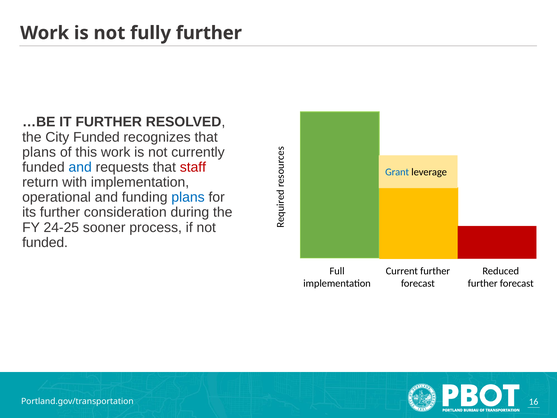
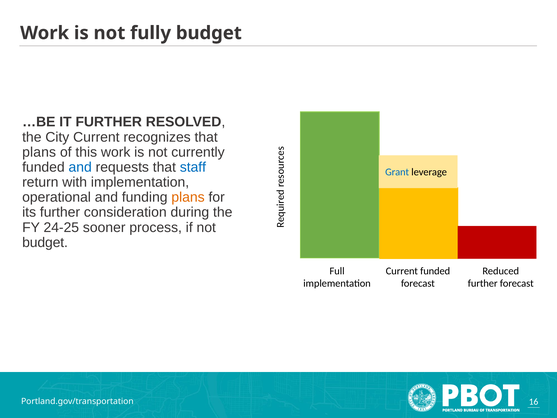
fully further: further -> budget
City Funded: Funded -> Current
staff colour: red -> blue
plans at (188, 197) colour: blue -> orange
funded at (45, 242): funded -> budget
Current further: further -> funded
